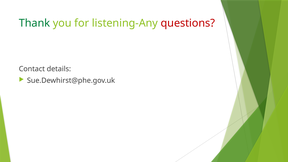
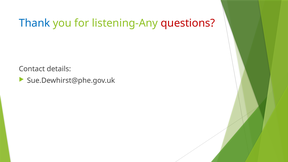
Thank colour: green -> blue
